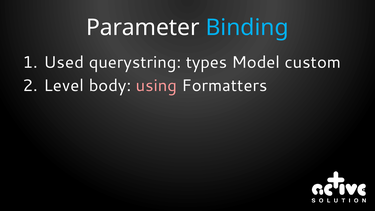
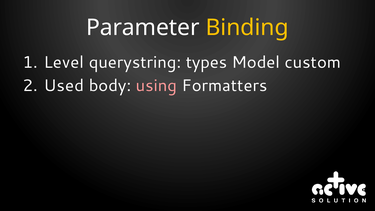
Binding colour: light blue -> yellow
Used: Used -> Level
Level: Level -> Used
